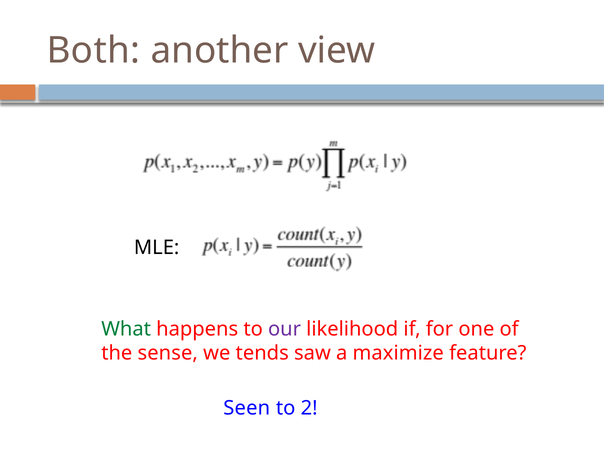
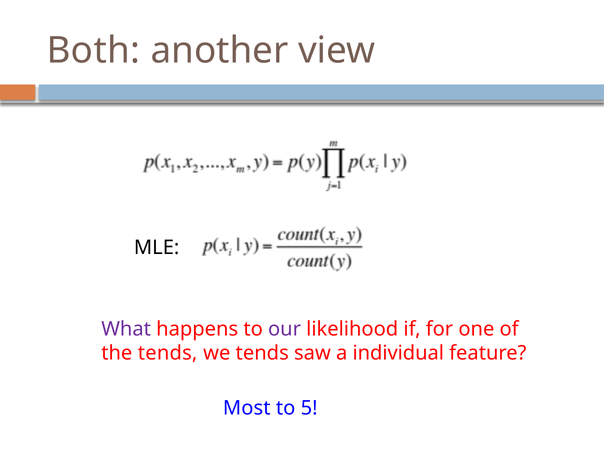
What colour: green -> purple
the sense: sense -> tends
maximize: maximize -> individual
Seen: Seen -> Most
2: 2 -> 5
